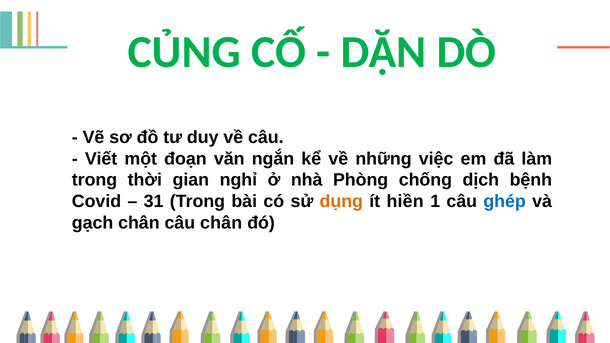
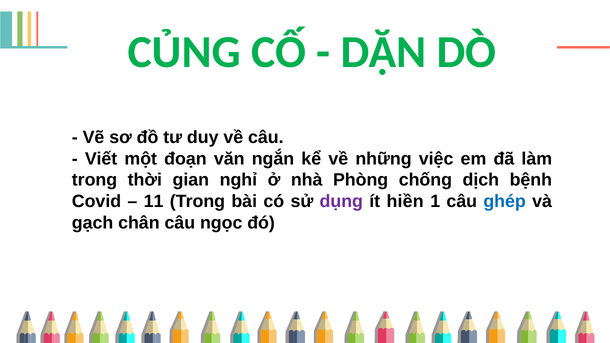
31: 31 -> 11
dụng colour: orange -> purple
câu chân: chân -> ngọc
